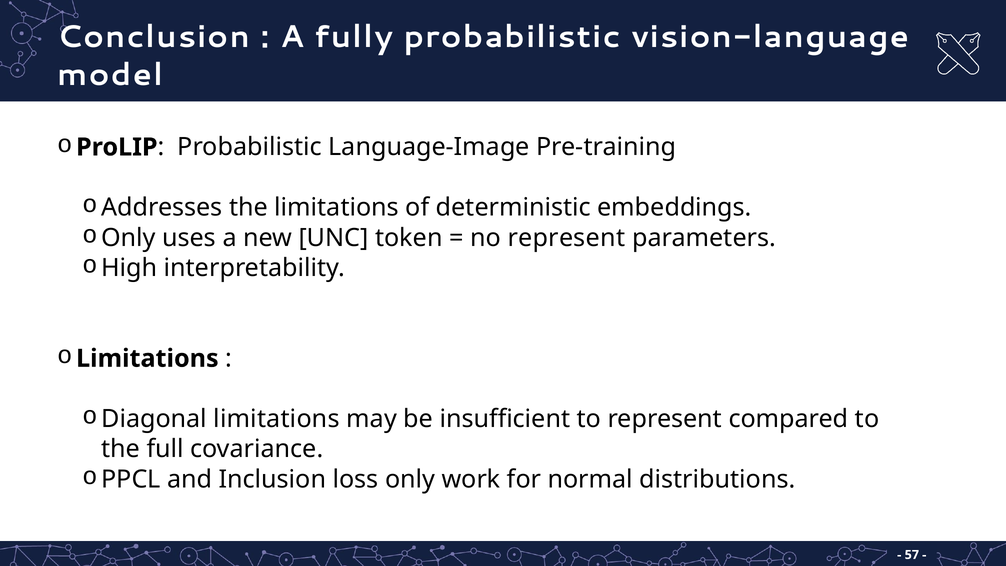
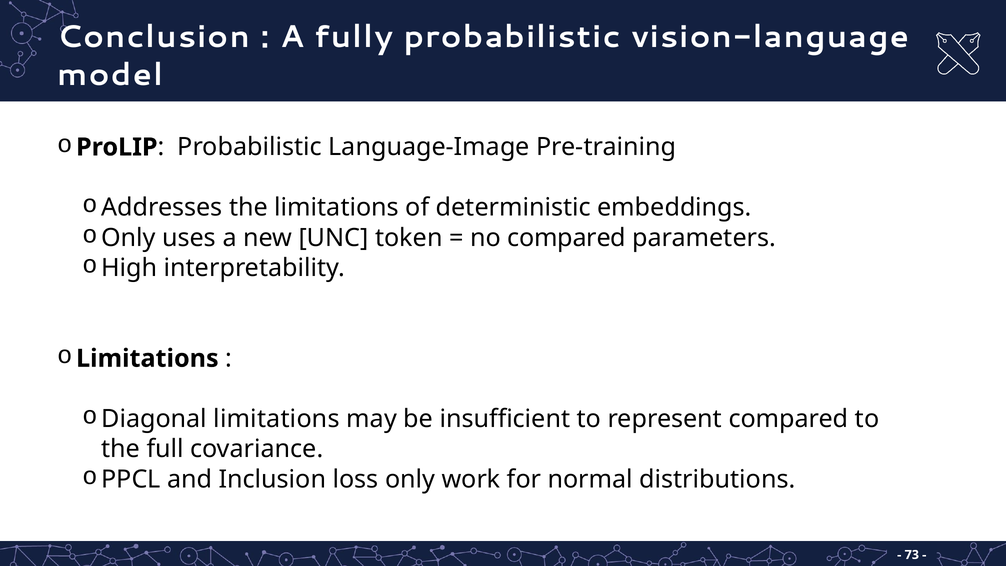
no represent: represent -> compared
57: 57 -> 73
